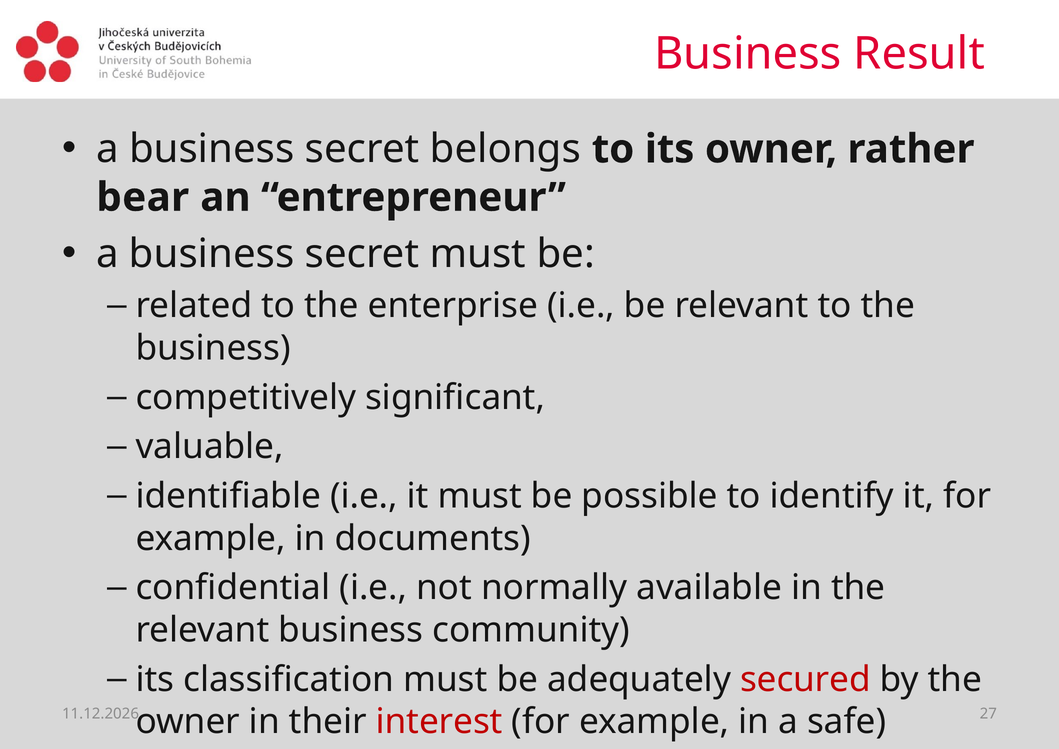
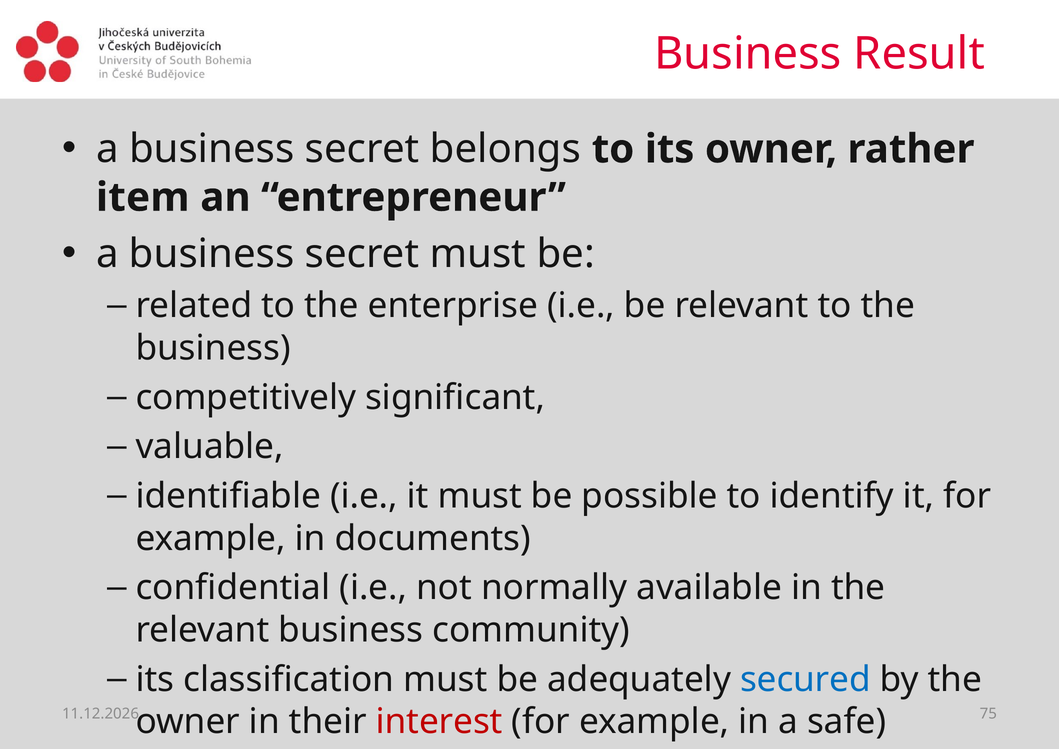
bear: bear -> item
secured colour: red -> blue
27: 27 -> 75
